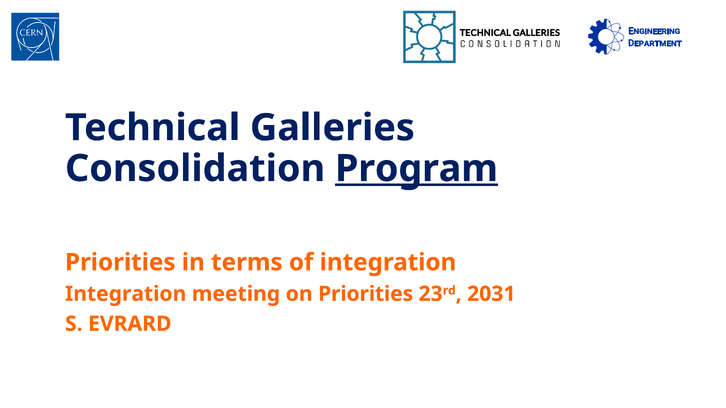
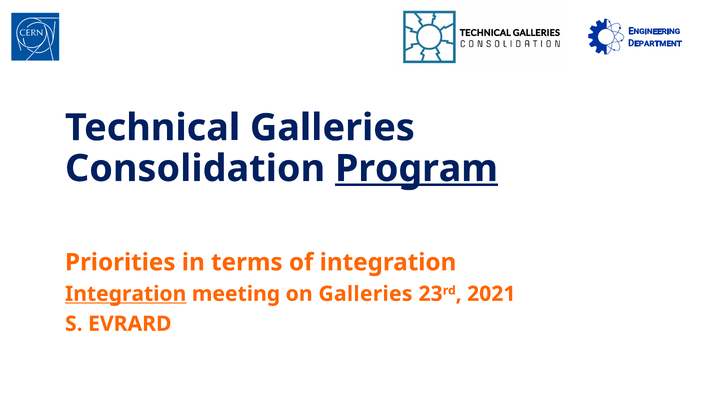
Integration at (126, 294) underline: none -> present
on Priorities: Priorities -> Galleries
2031: 2031 -> 2021
